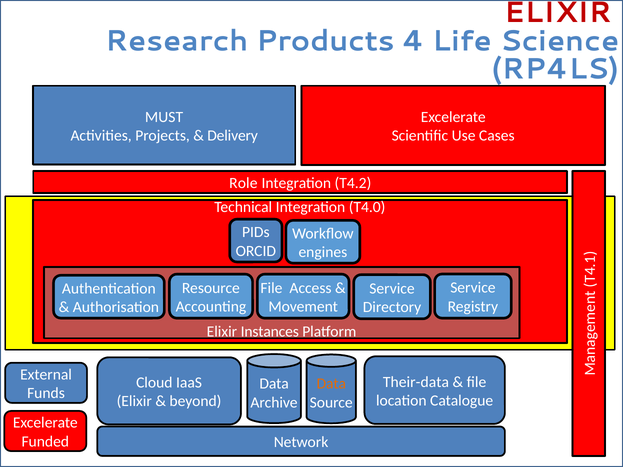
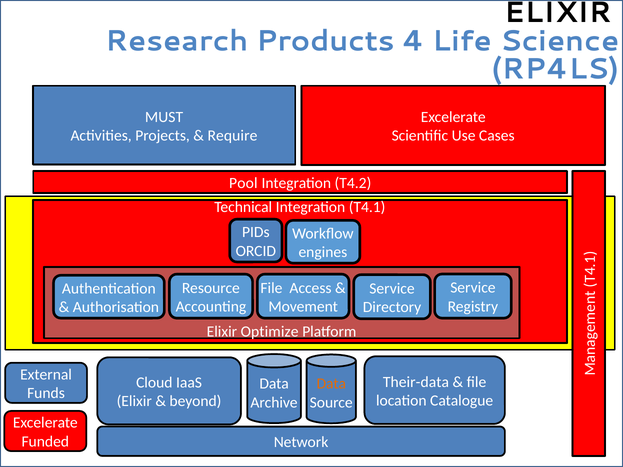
ELIXIR at (558, 13) colour: red -> black
Delivery: Delivery -> Require
Role: Role -> Pool
T4.0: T4.0 -> T4.1
Instances: Instances -> Optimize
